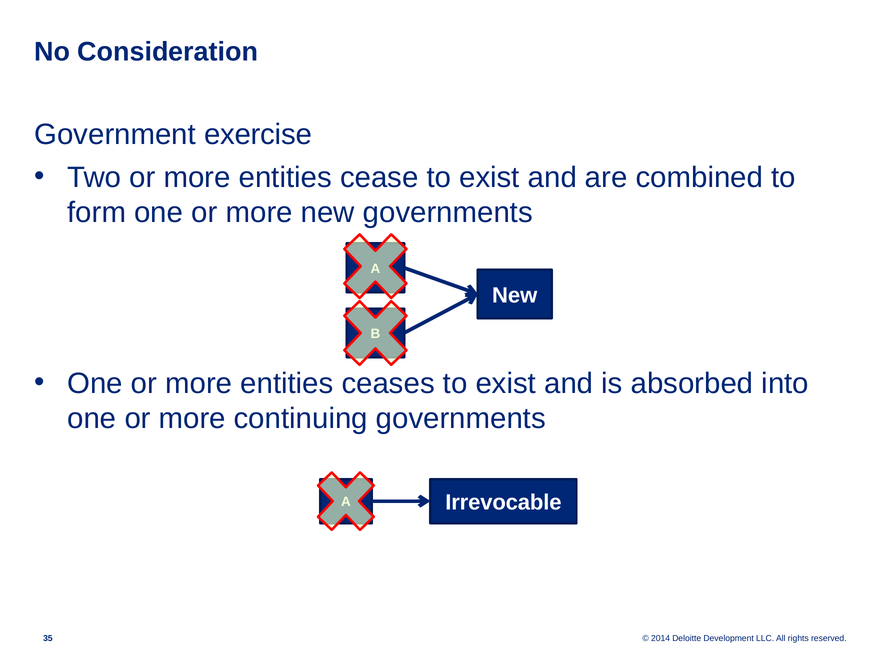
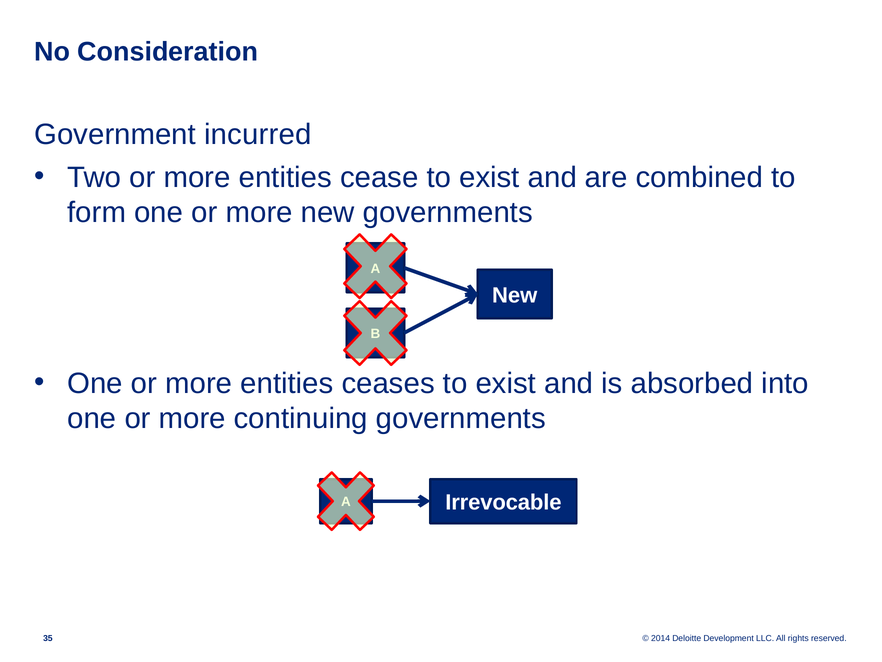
exercise: exercise -> incurred
